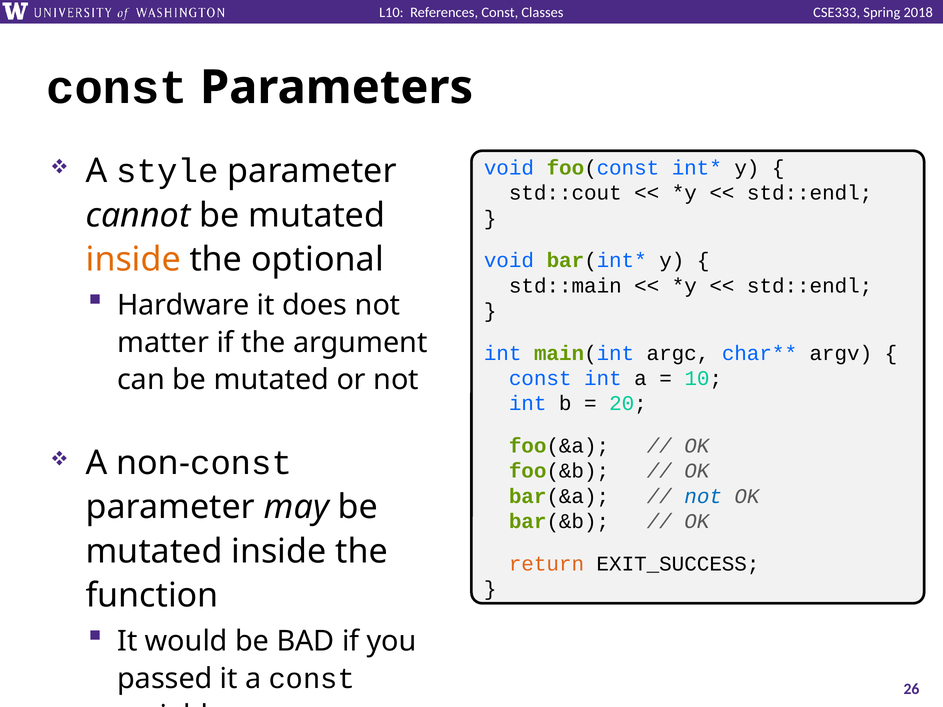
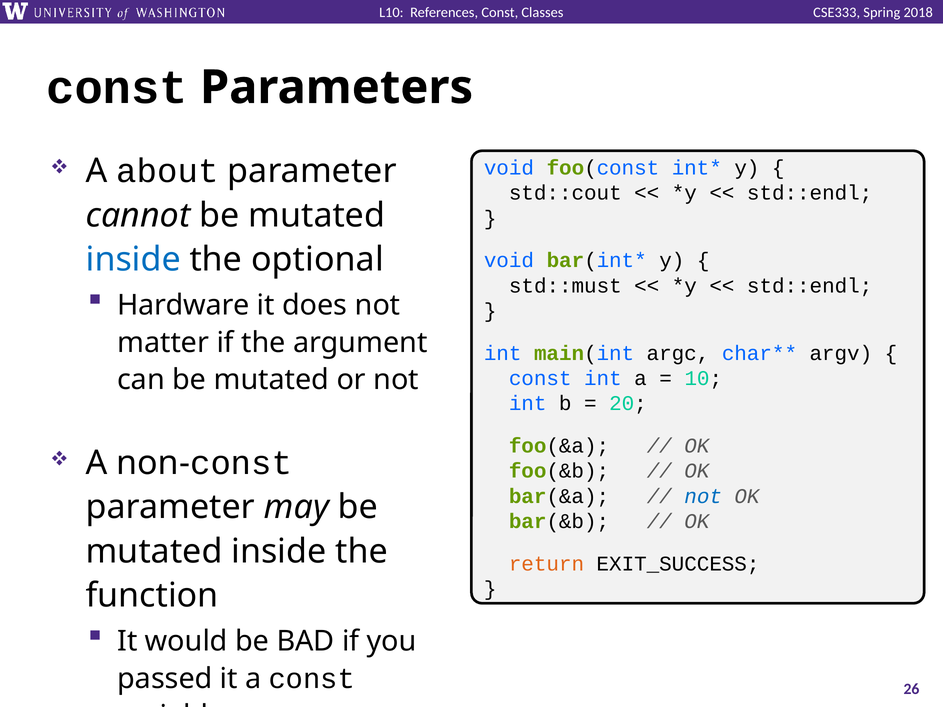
style: style -> about
inside at (133, 259) colour: orange -> blue
std::main: std::main -> std::must
